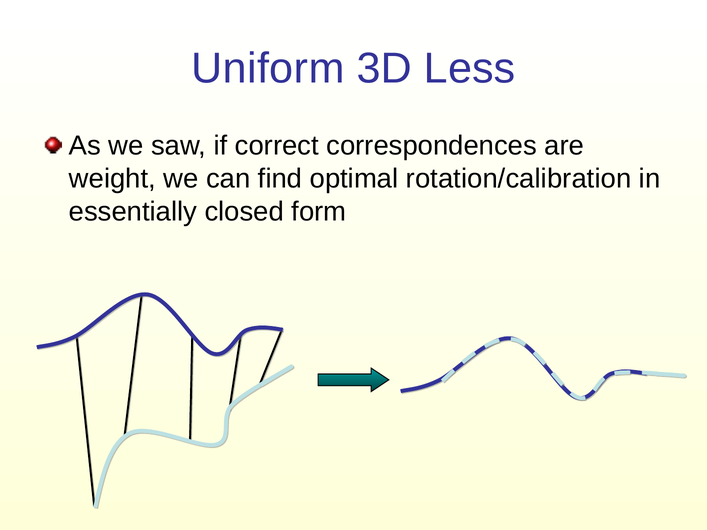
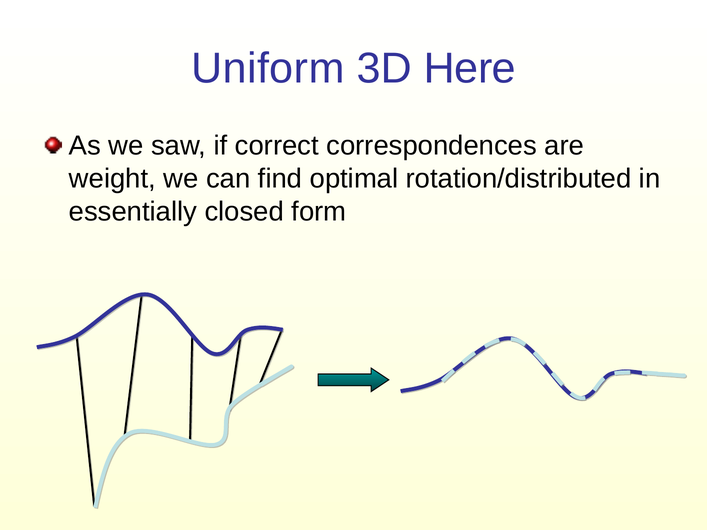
Less: Less -> Here
rotation/calibration: rotation/calibration -> rotation/distributed
